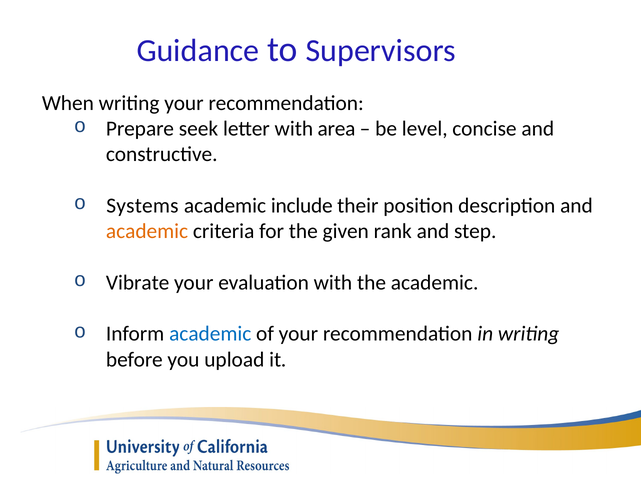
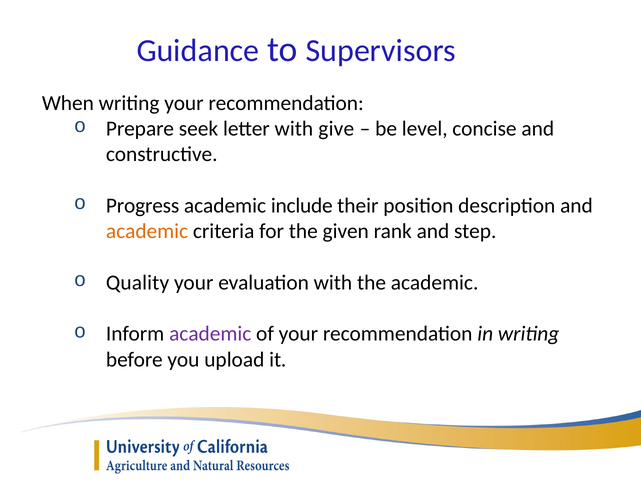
area: area -> give
Systems: Systems -> Progress
Vibrate: Vibrate -> Quality
academic at (210, 334) colour: blue -> purple
